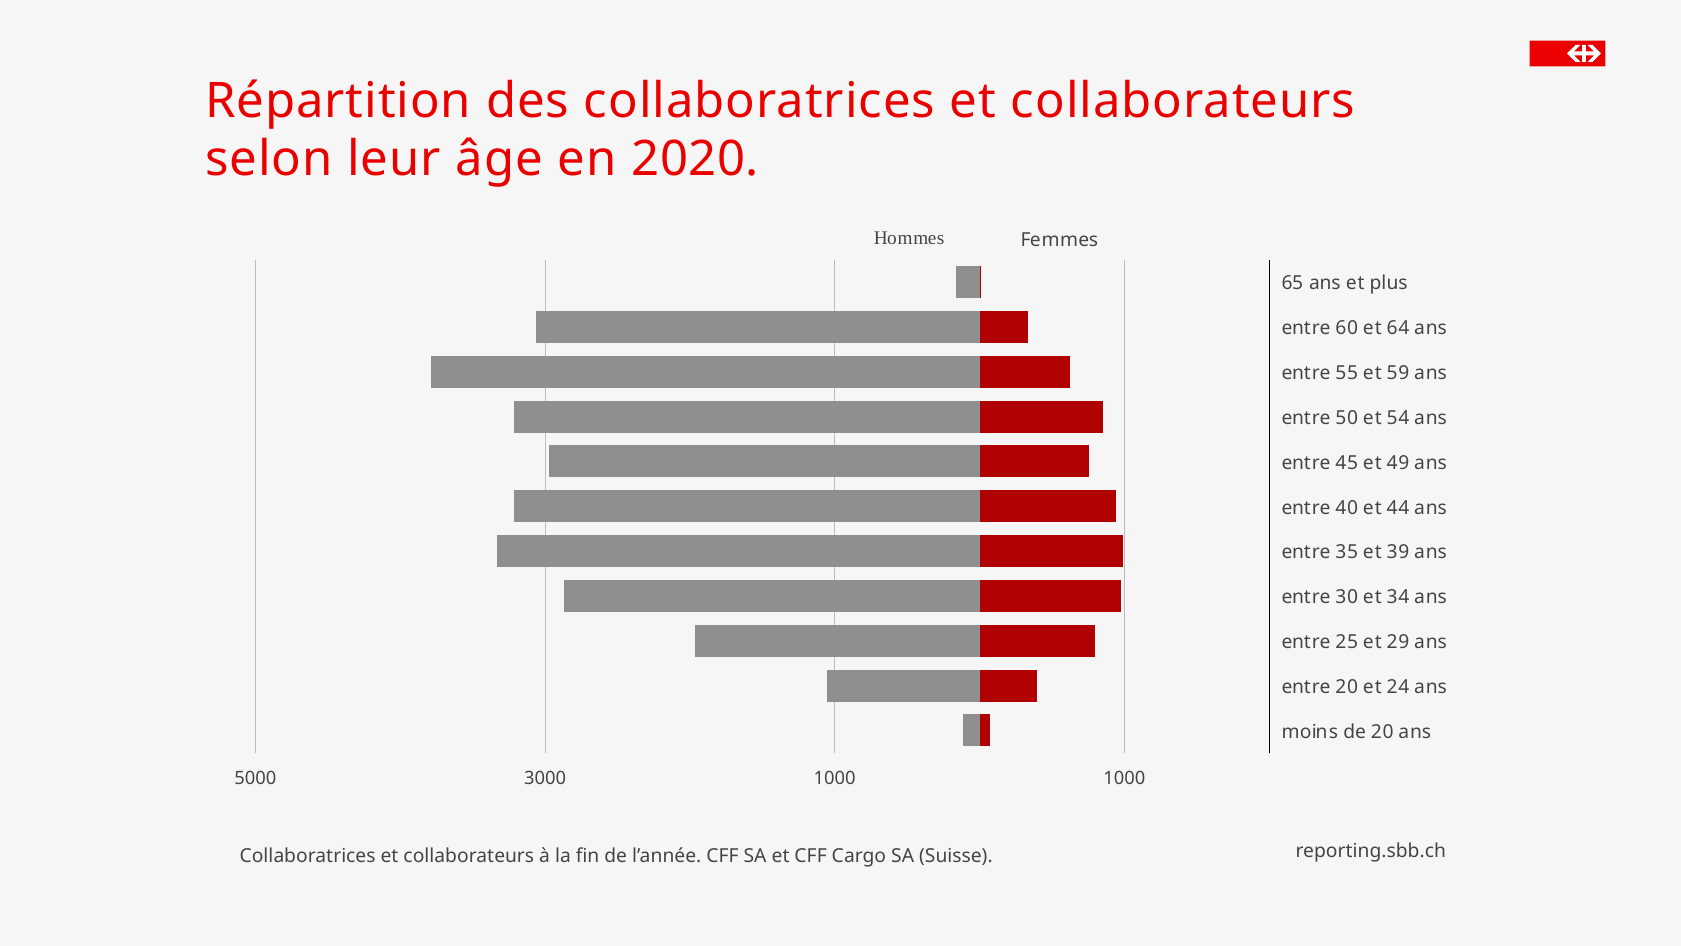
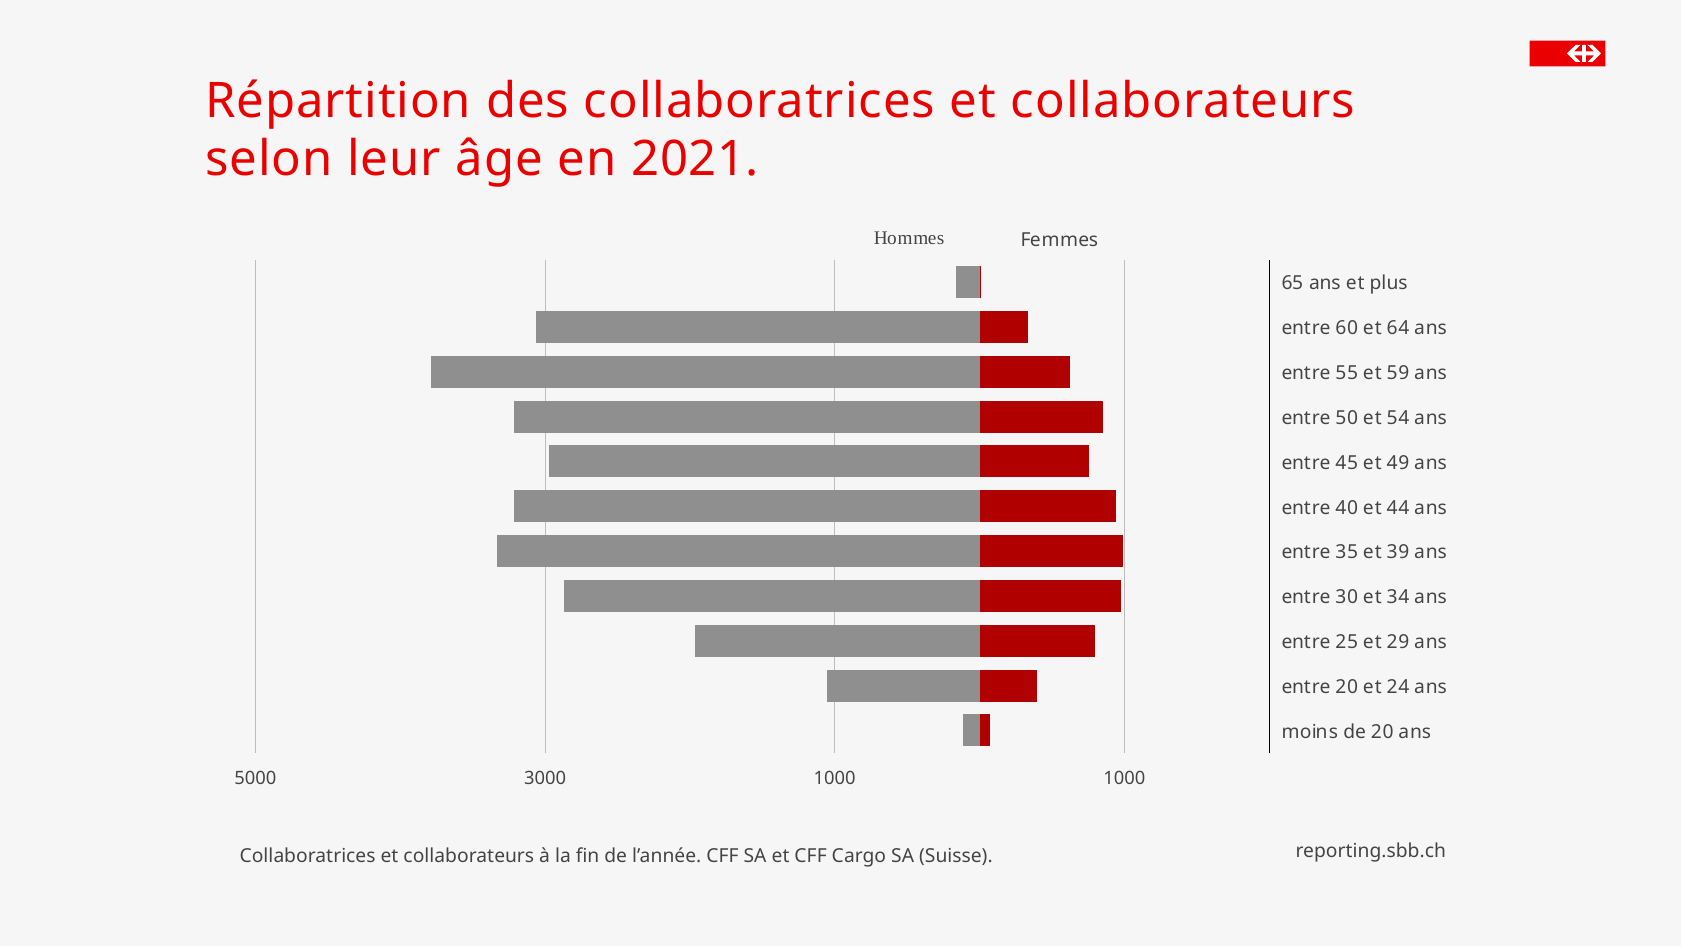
2020: 2020 -> 2021
